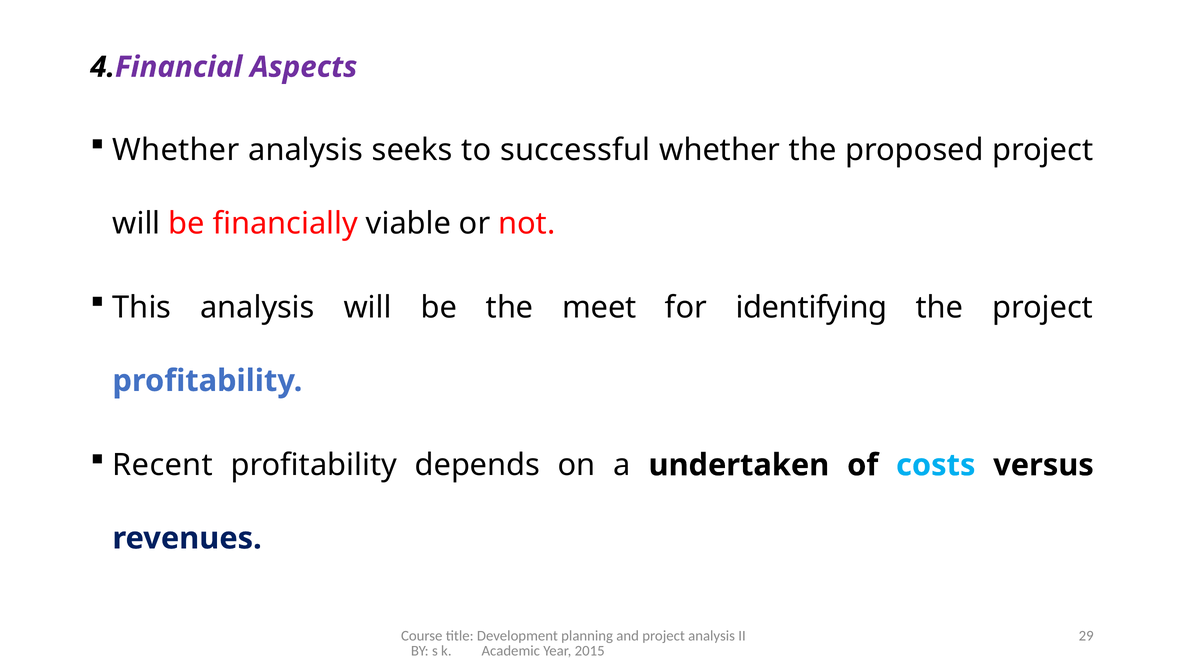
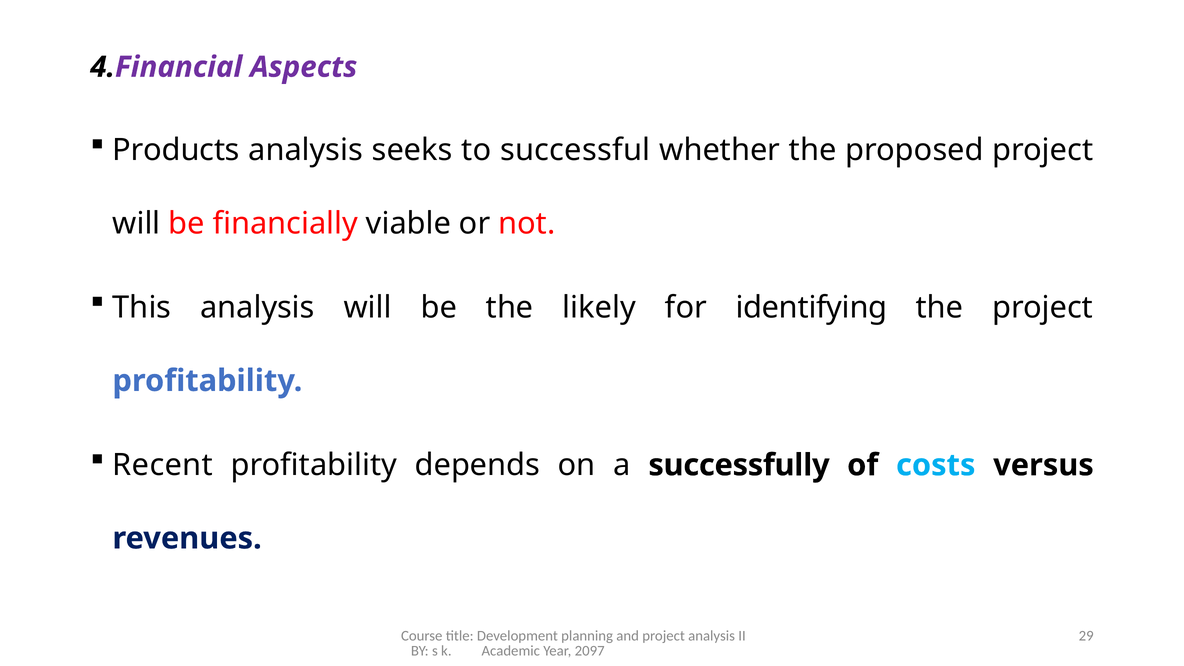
Whether at (176, 150): Whether -> Products
meet: meet -> likely
undertaken: undertaken -> successfully
2015: 2015 -> 2097
